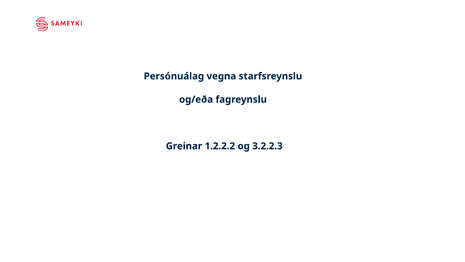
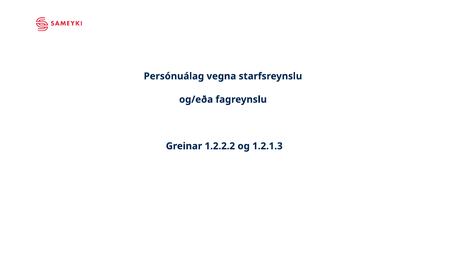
3.2.2.3: 3.2.2.3 -> 1.2.1.3
